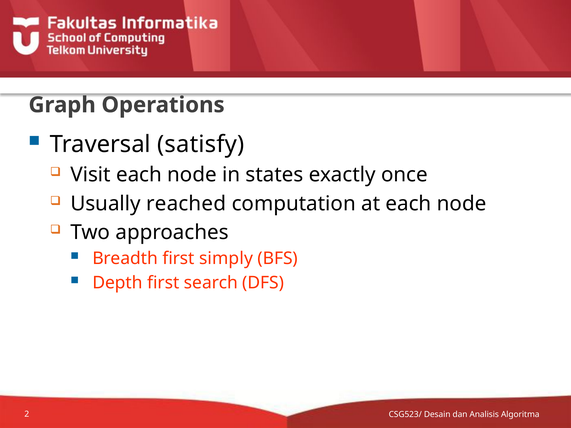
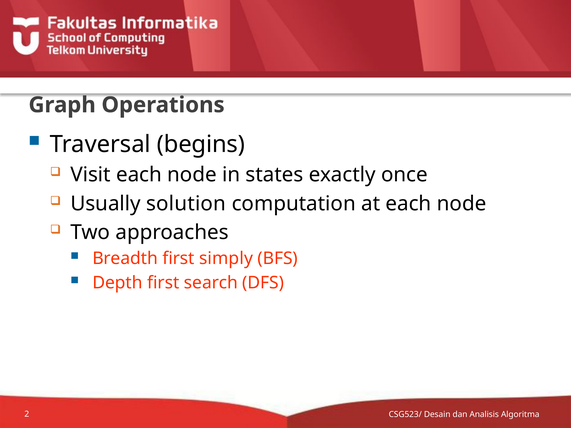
satisfy: satisfy -> begins
reached: reached -> solution
